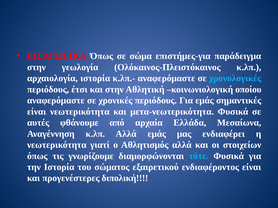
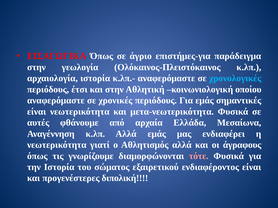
σώμα: σώμα -> άγριο
στοιχείων: στοιχείων -> άγραφους
τότε colour: light blue -> pink
